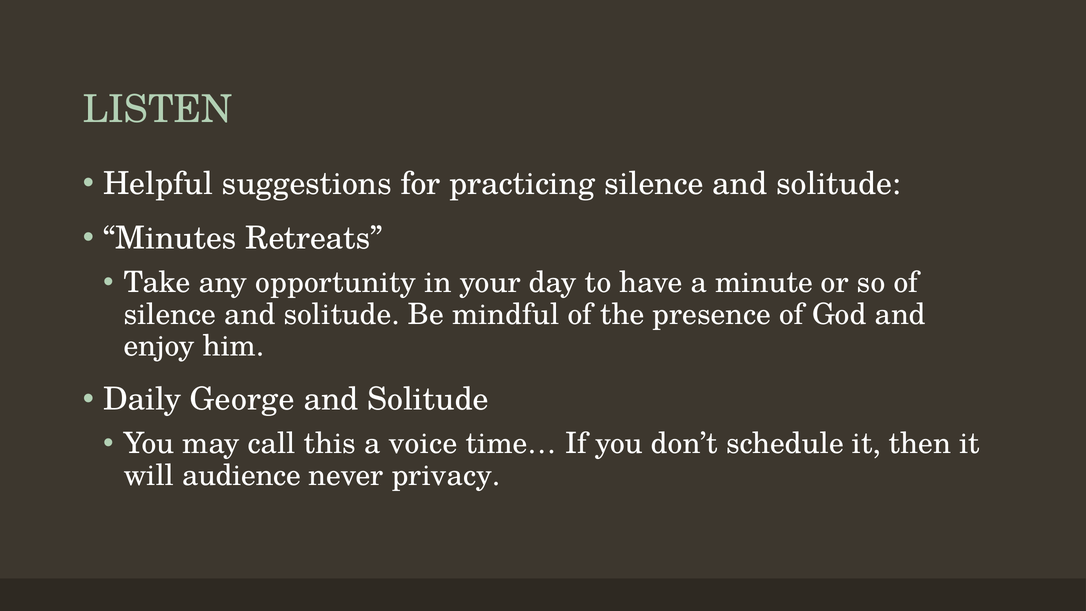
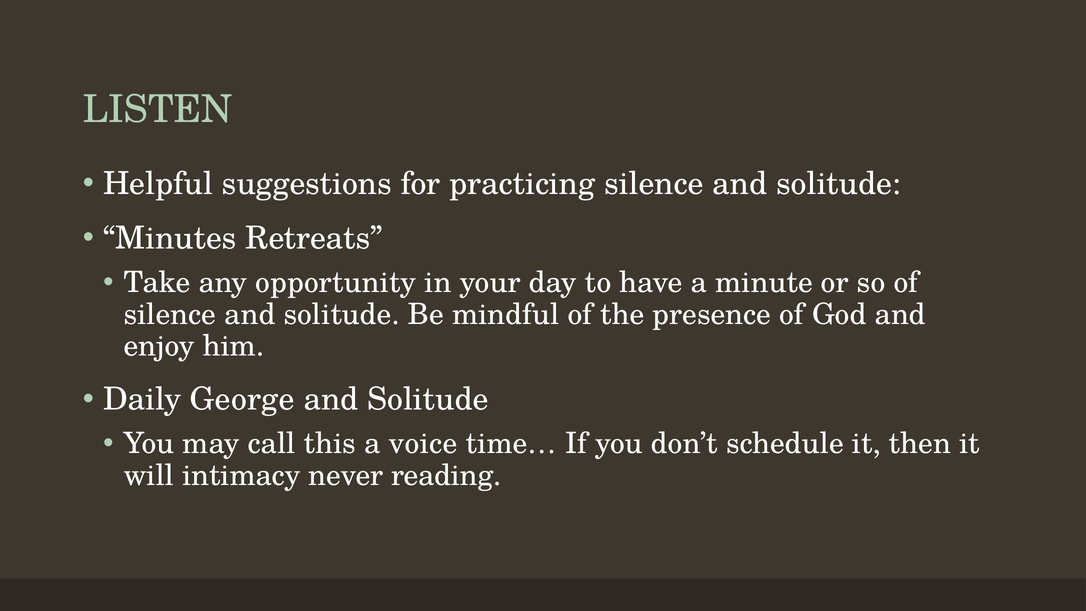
audience: audience -> intimacy
privacy: privacy -> reading
